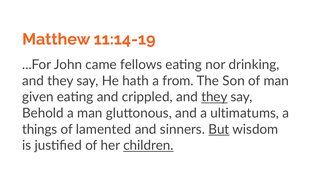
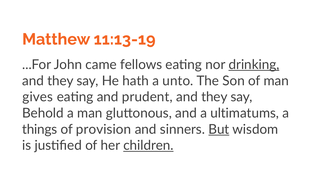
11:14-19: 11:14-19 -> 11:13-19
drinking underline: none -> present
from: from -> unto
given: given -> gives
crippled: crippled -> prudent
they at (214, 97) underline: present -> none
lamented: lamented -> provision
